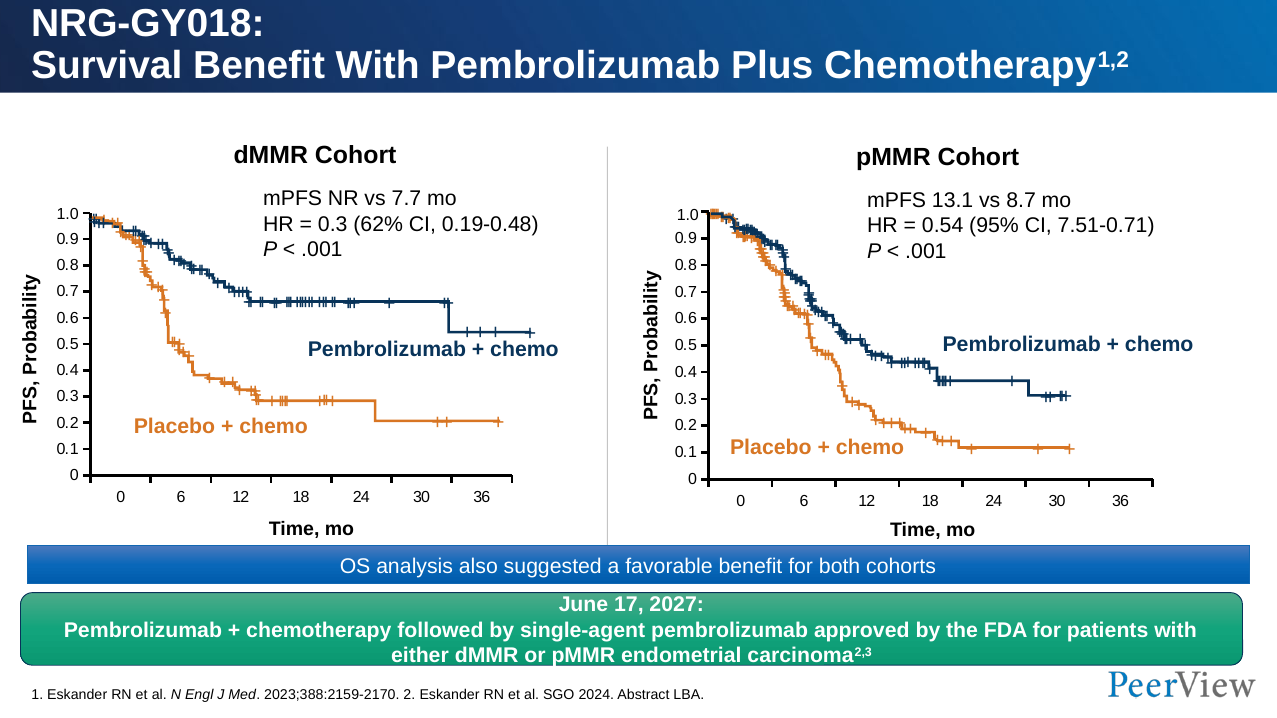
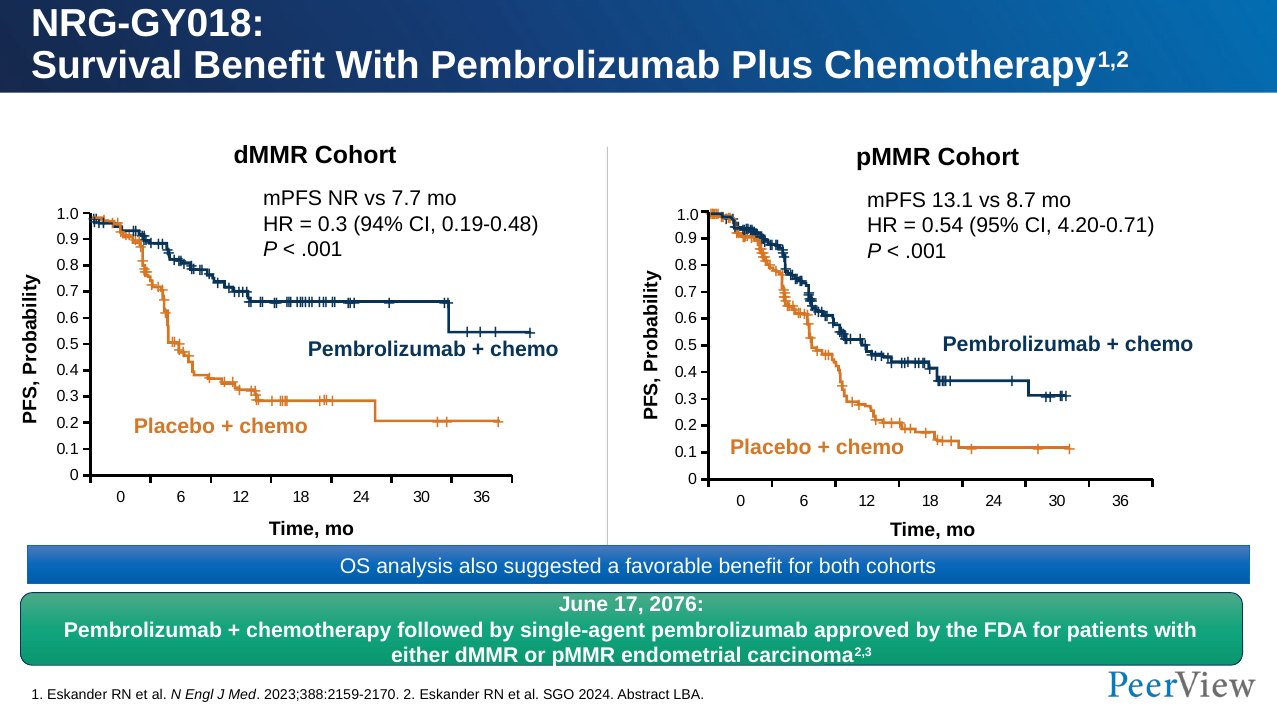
62%: 62% -> 94%
7.51-0.71: 7.51-0.71 -> 4.20-0.71
2027: 2027 -> 2076
